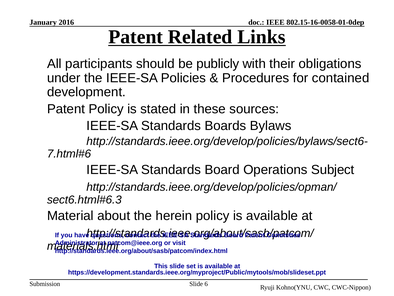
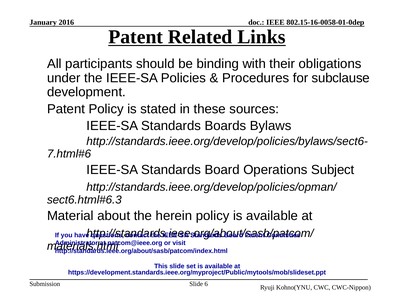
publicly: publicly -> binding
contained: contained -> subclause
